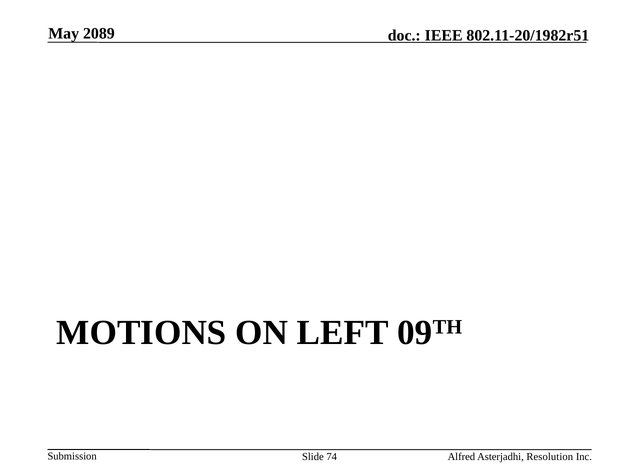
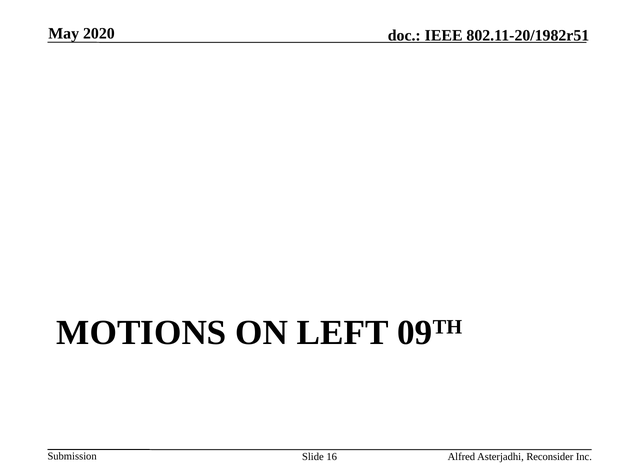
2089: 2089 -> 2020
74: 74 -> 16
Resolution: Resolution -> Reconsider
